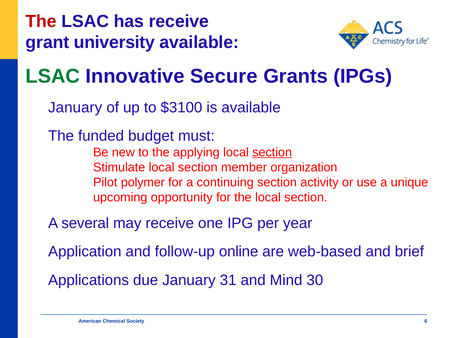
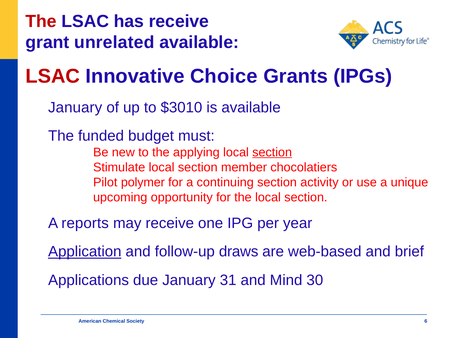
university: university -> unrelated
LSAC at (53, 76) colour: green -> red
Secure: Secure -> Choice
$3100: $3100 -> $3010
organization: organization -> chocolatiers
several: several -> reports
Application underline: none -> present
online: online -> draws
